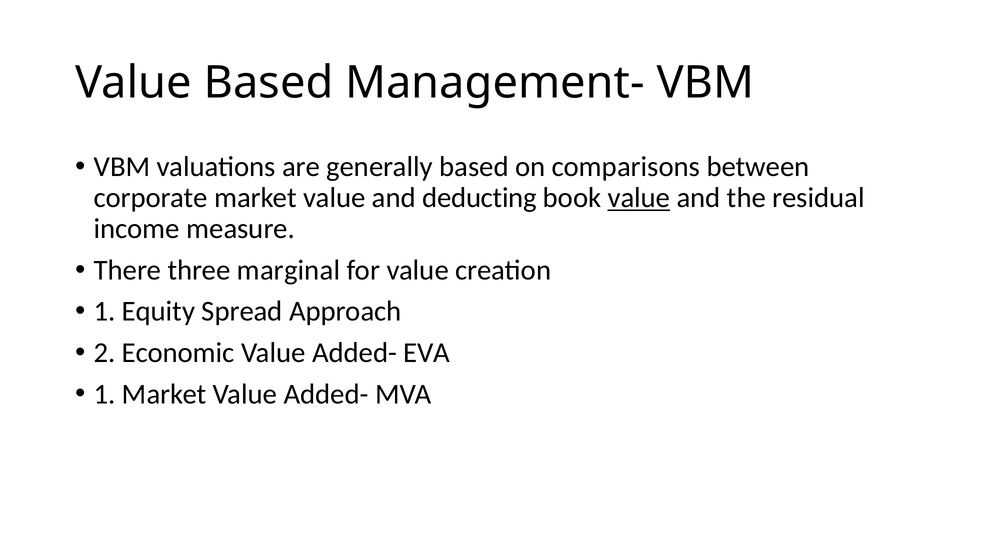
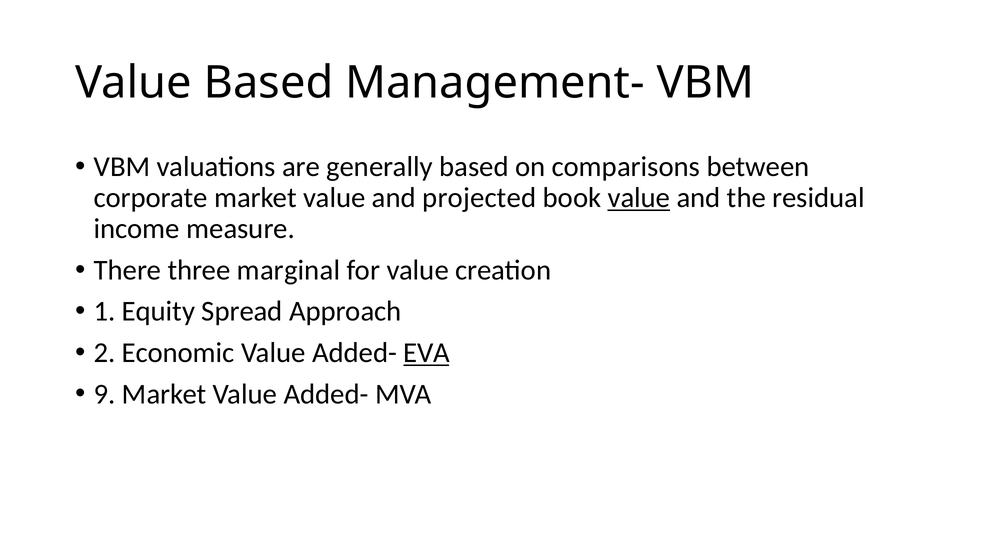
deducting: deducting -> projected
EVA underline: none -> present
1 at (105, 394): 1 -> 9
